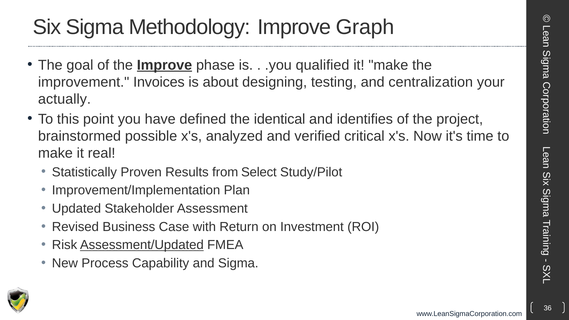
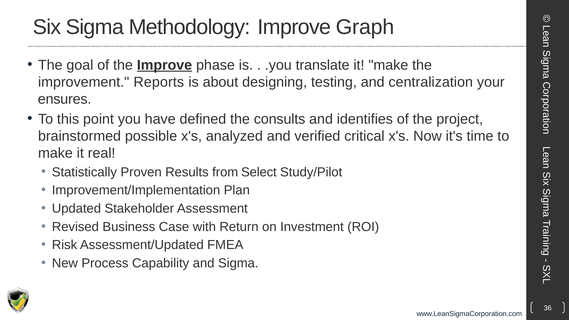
qualified: qualified -> translate
Invoices: Invoices -> Reports
actually: actually -> ensures
identical: identical -> consults
Assessment/Updated underline: present -> none
